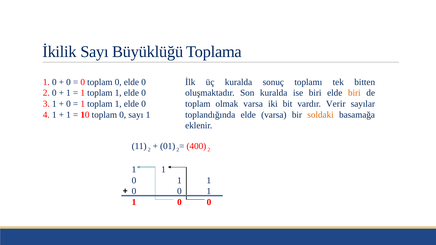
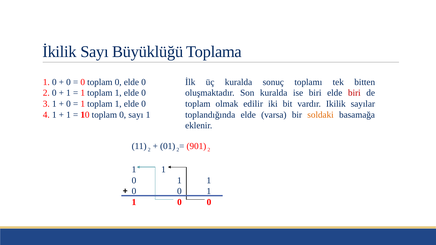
biri at (354, 93) colour: orange -> red
olmak varsa: varsa -> edilir
Verir: Verir -> Ikilik
400: 400 -> 901
